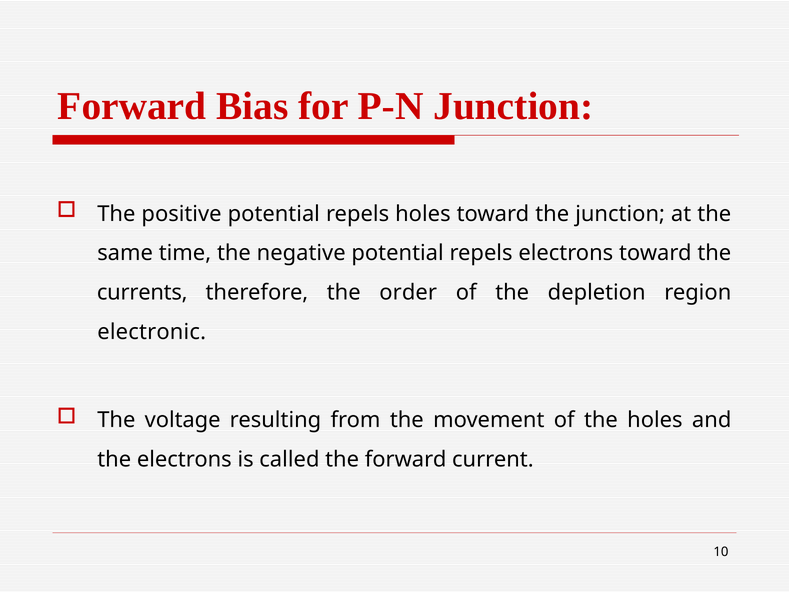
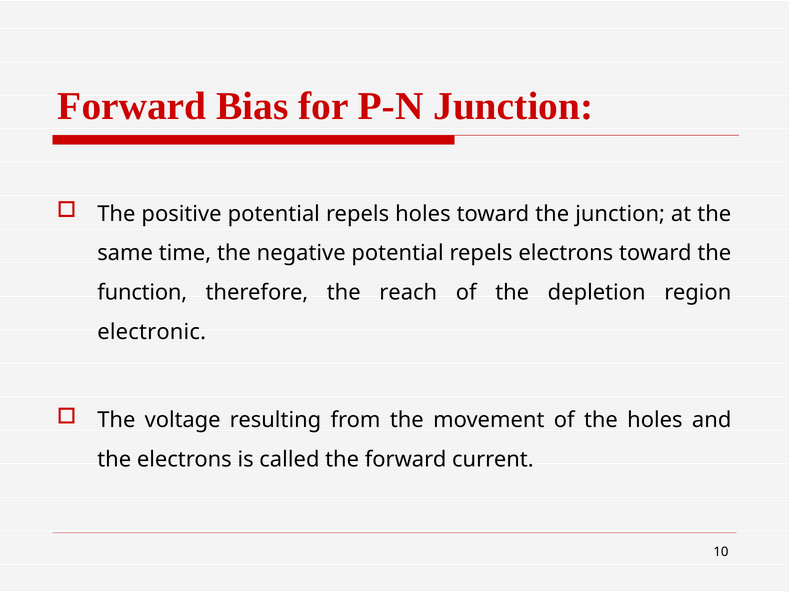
currents: currents -> function
order: order -> reach
